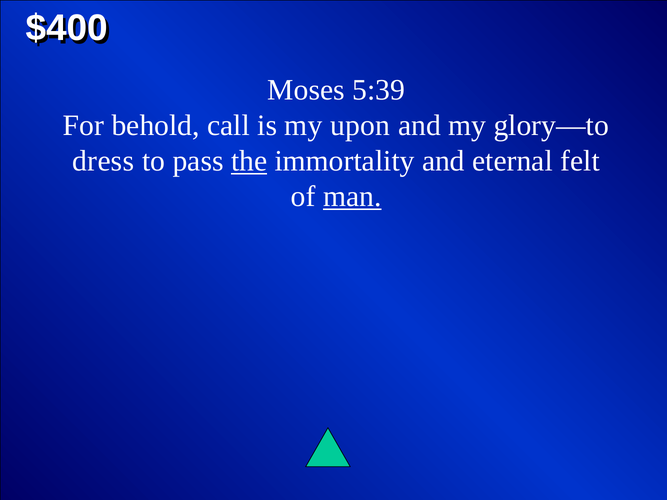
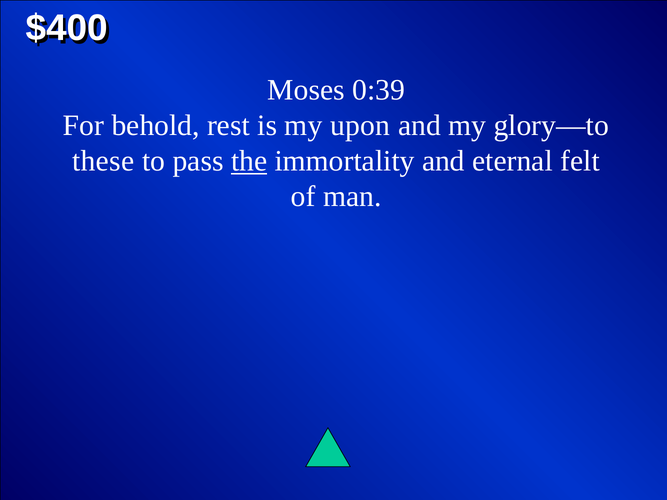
5:39: 5:39 -> 0:39
call: call -> rest
dress: dress -> these
man underline: present -> none
